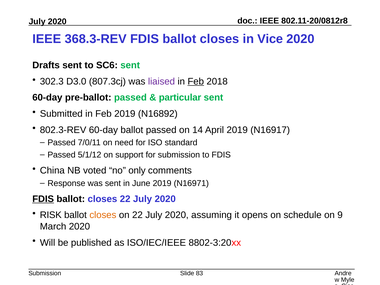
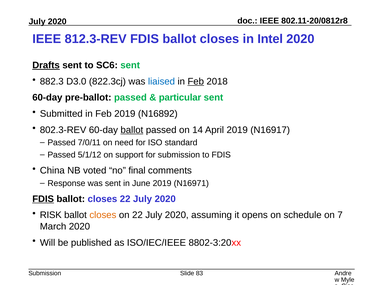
368.3-REV: 368.3-REV -> 812.3-REV
Vice: Vice -> Intel
Drafts underline: none -> present
302.3: 302.3 -> 882.3
807.3cj: 807.3cj -> 822.3cj
liaised colour: purple -> blue
ballot at (132, 130) underline: none -> present
only: only -> final
9: 9 -> 7
